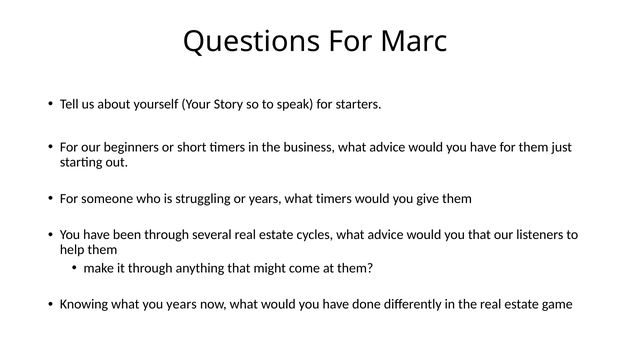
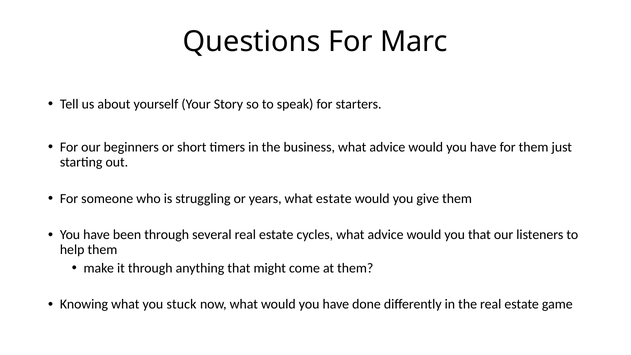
what timers: timers -> estate
you years: years -> stuck
